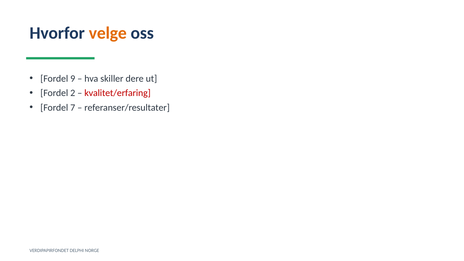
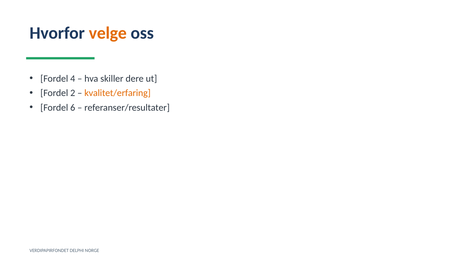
9: 9 -> 4
kvalitet/erfaring colour: red -> orange
7: 7 -> 6
